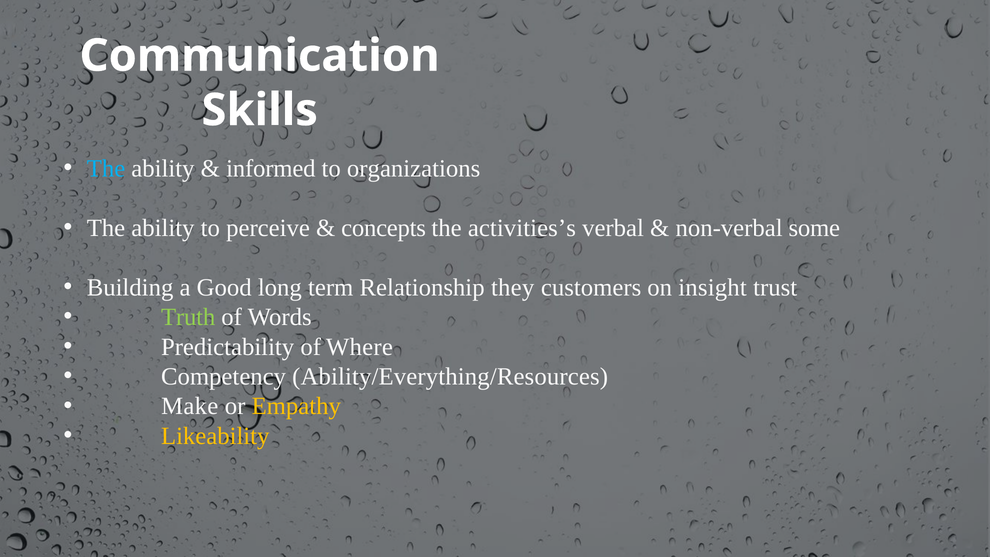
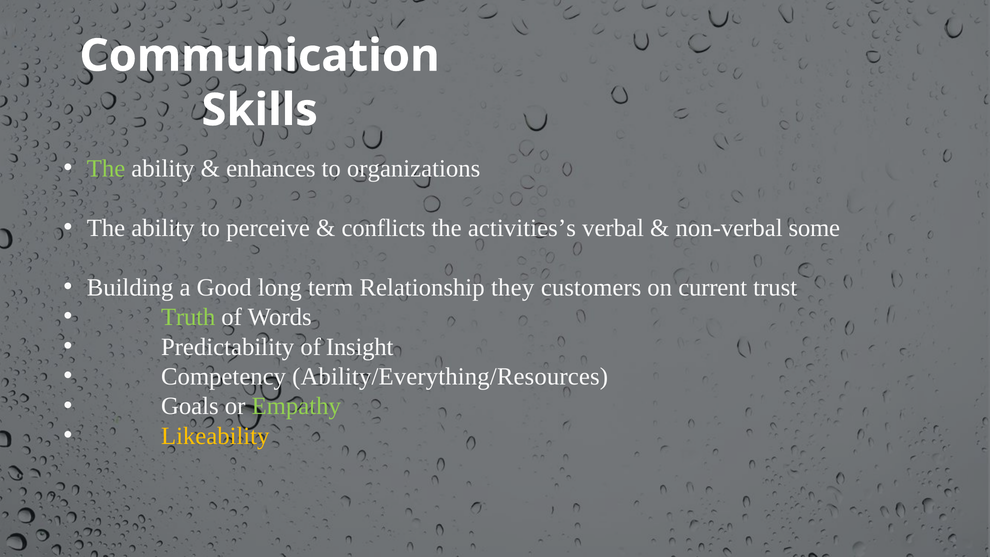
The at (106, 169) colour: light blue -> light green
informed: informed -> enhances
concepts: concepts -> conflicts
insight: insight -> current
Where: Where -> Insight
Make: Make -> Goals
Empathy colour: yellow -> light green
